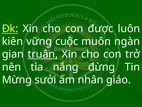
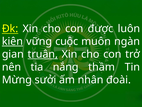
kiên underline: none -> present
đừng: đừng -> thầm
giáo: giáo -> đoài
